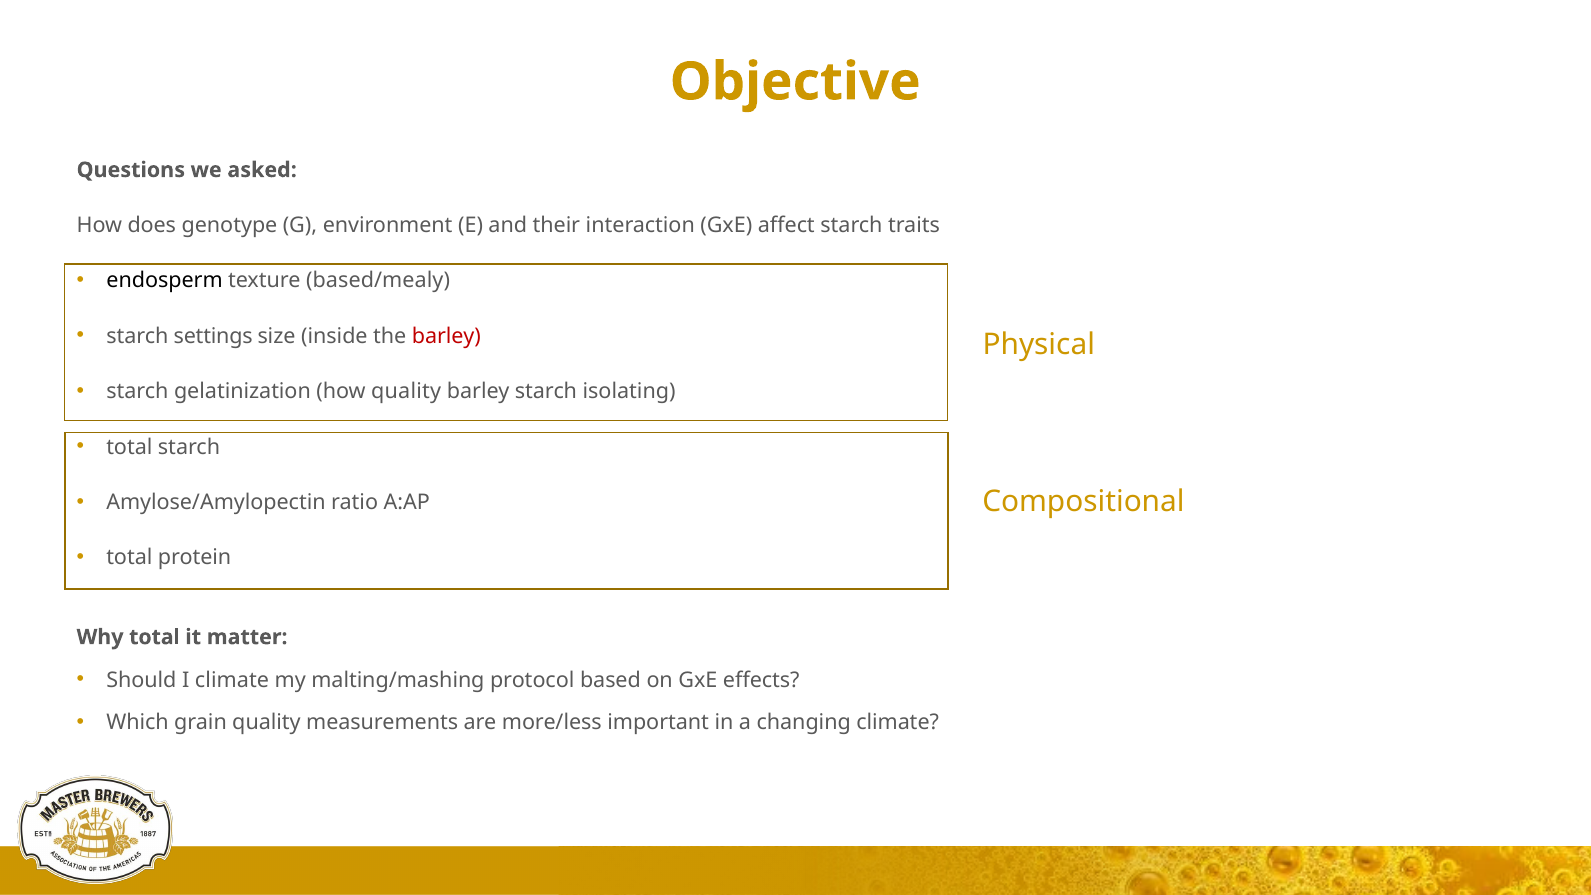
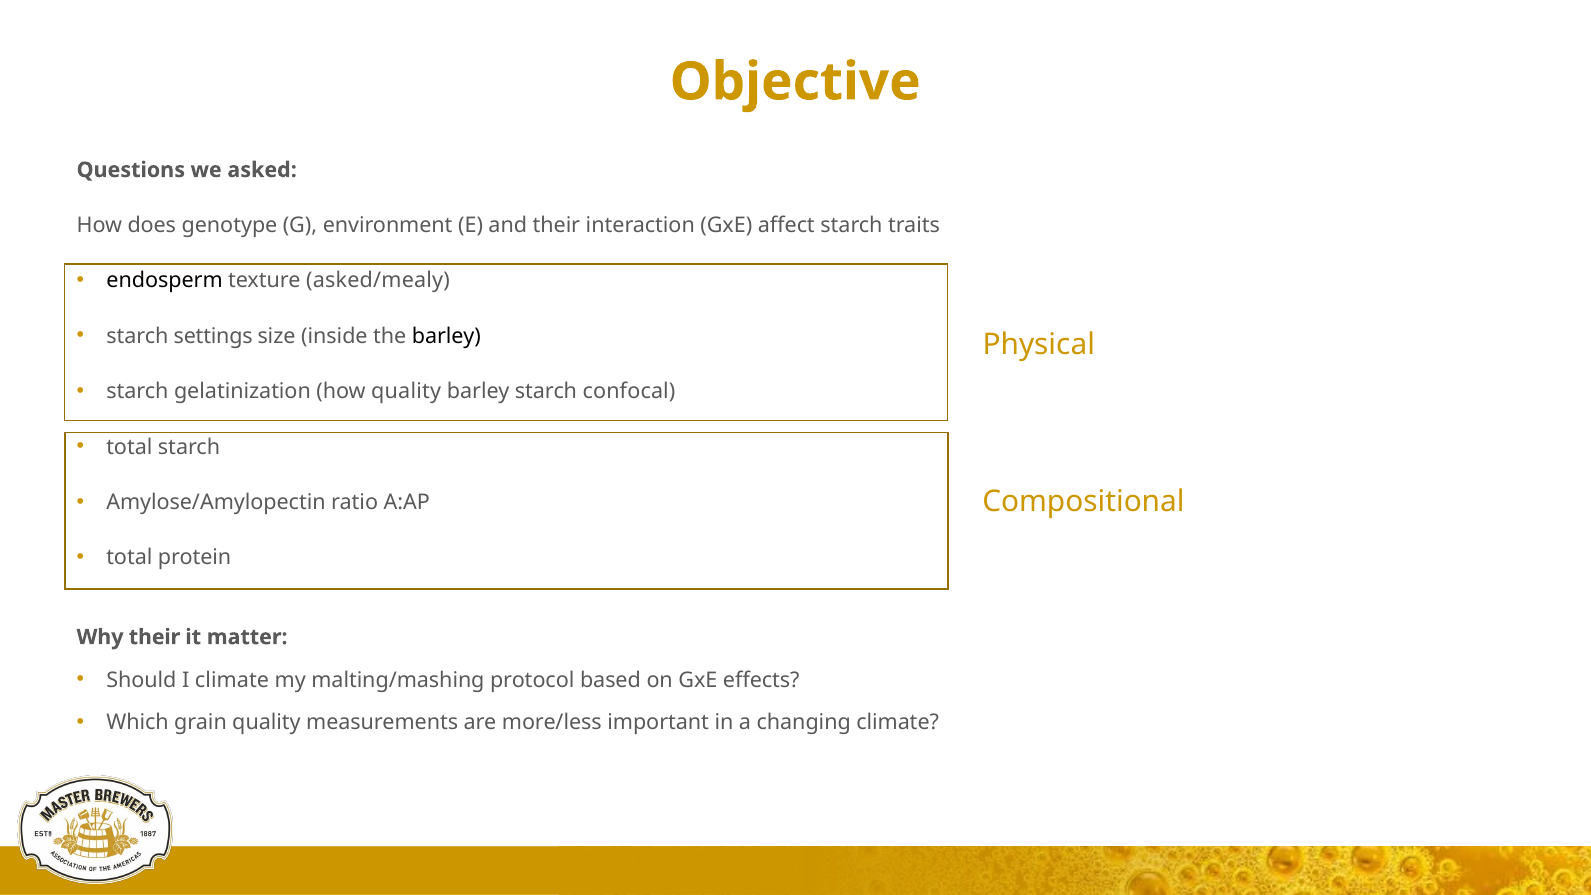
based/mealy: based/mealy -> asked/mealy
barley at (446, 336) colour: red -> black
isolating: isolating -> confocal
Why total: total -> their
